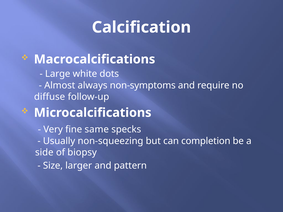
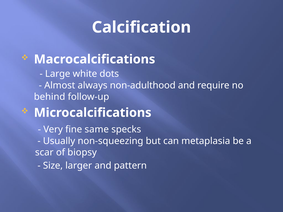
non-symptoms: non-symptoms -> non-adulthood
diffuse: diffuse -> behind
completion: completion -> metaplasia
side: side -> scar
